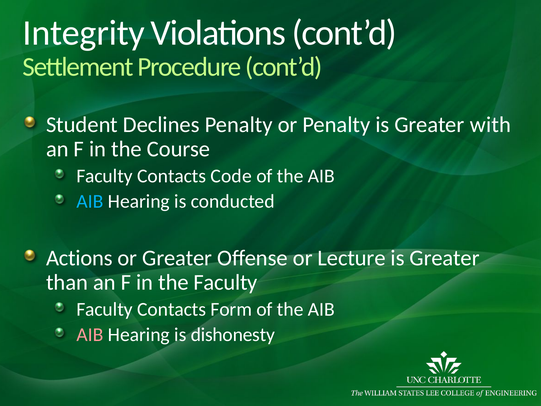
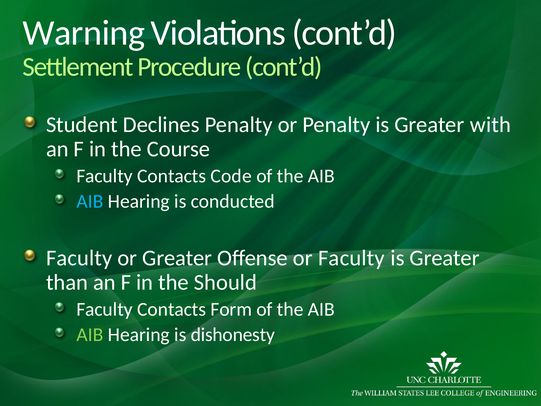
Integrity: Integrity -> Warning
Actions at (79, 258): Actions -> Faculty
or Lecture: Lecture -> Faculty
the Faculty: Faculty -> Should
AIB at (90, 335) colour: pink -> light green
